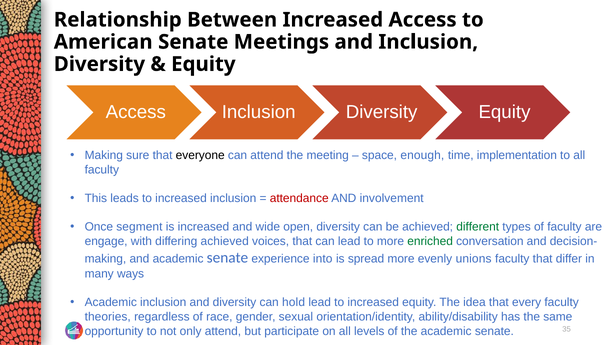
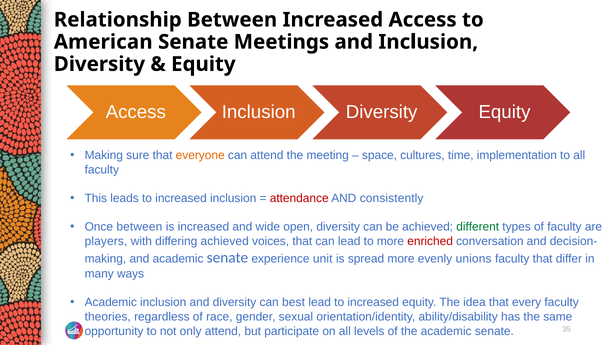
everyone colour: black -> orange
enough: enough -> cultures
involvement: involvement -> consistently
Once segment: segment -> between
engage: engage -> players
enriched colour: green -> red
into: into -> unit
hold: hold -> best
